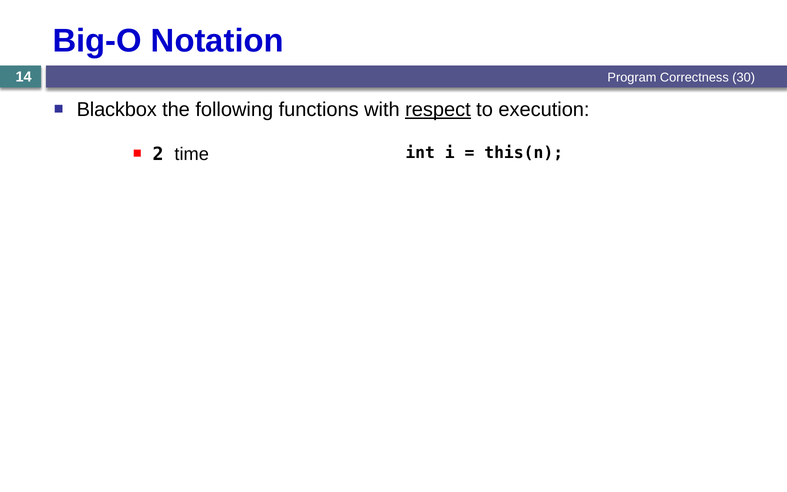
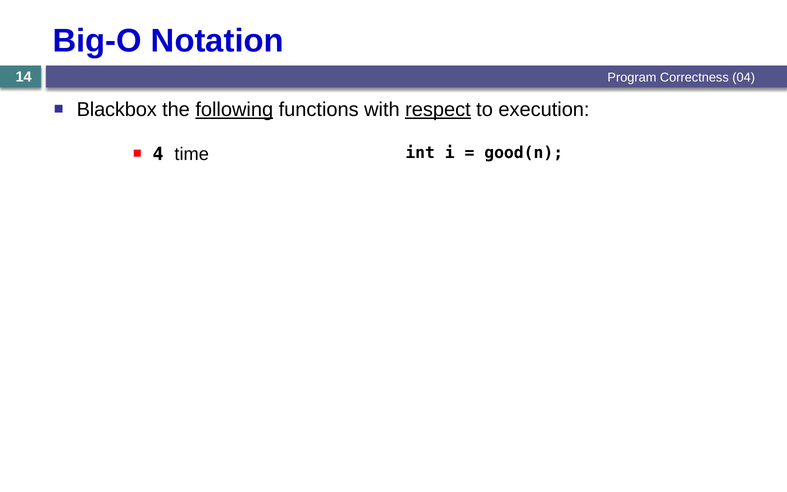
30: 30 -> 04
following underline: none -> present
this(n: this(n -> good(n
2: 2 -> 4
